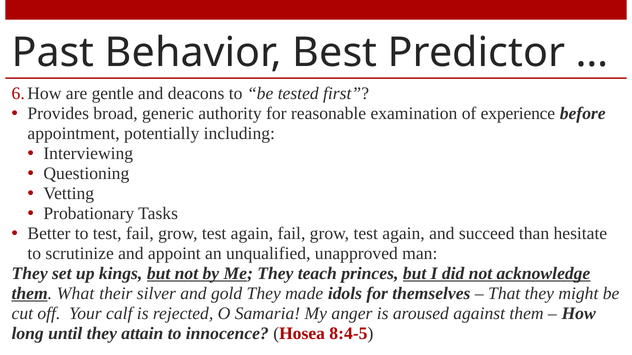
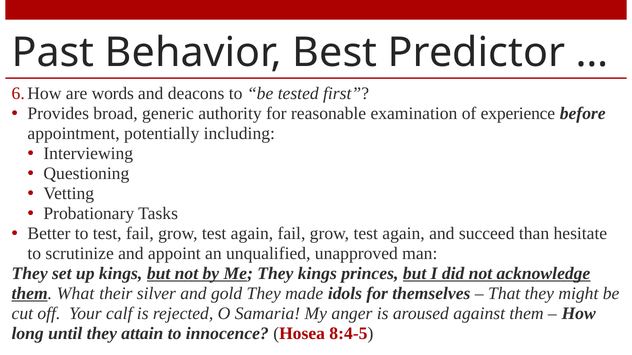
gentle: gentle -> words
They teach: teach -> kings
